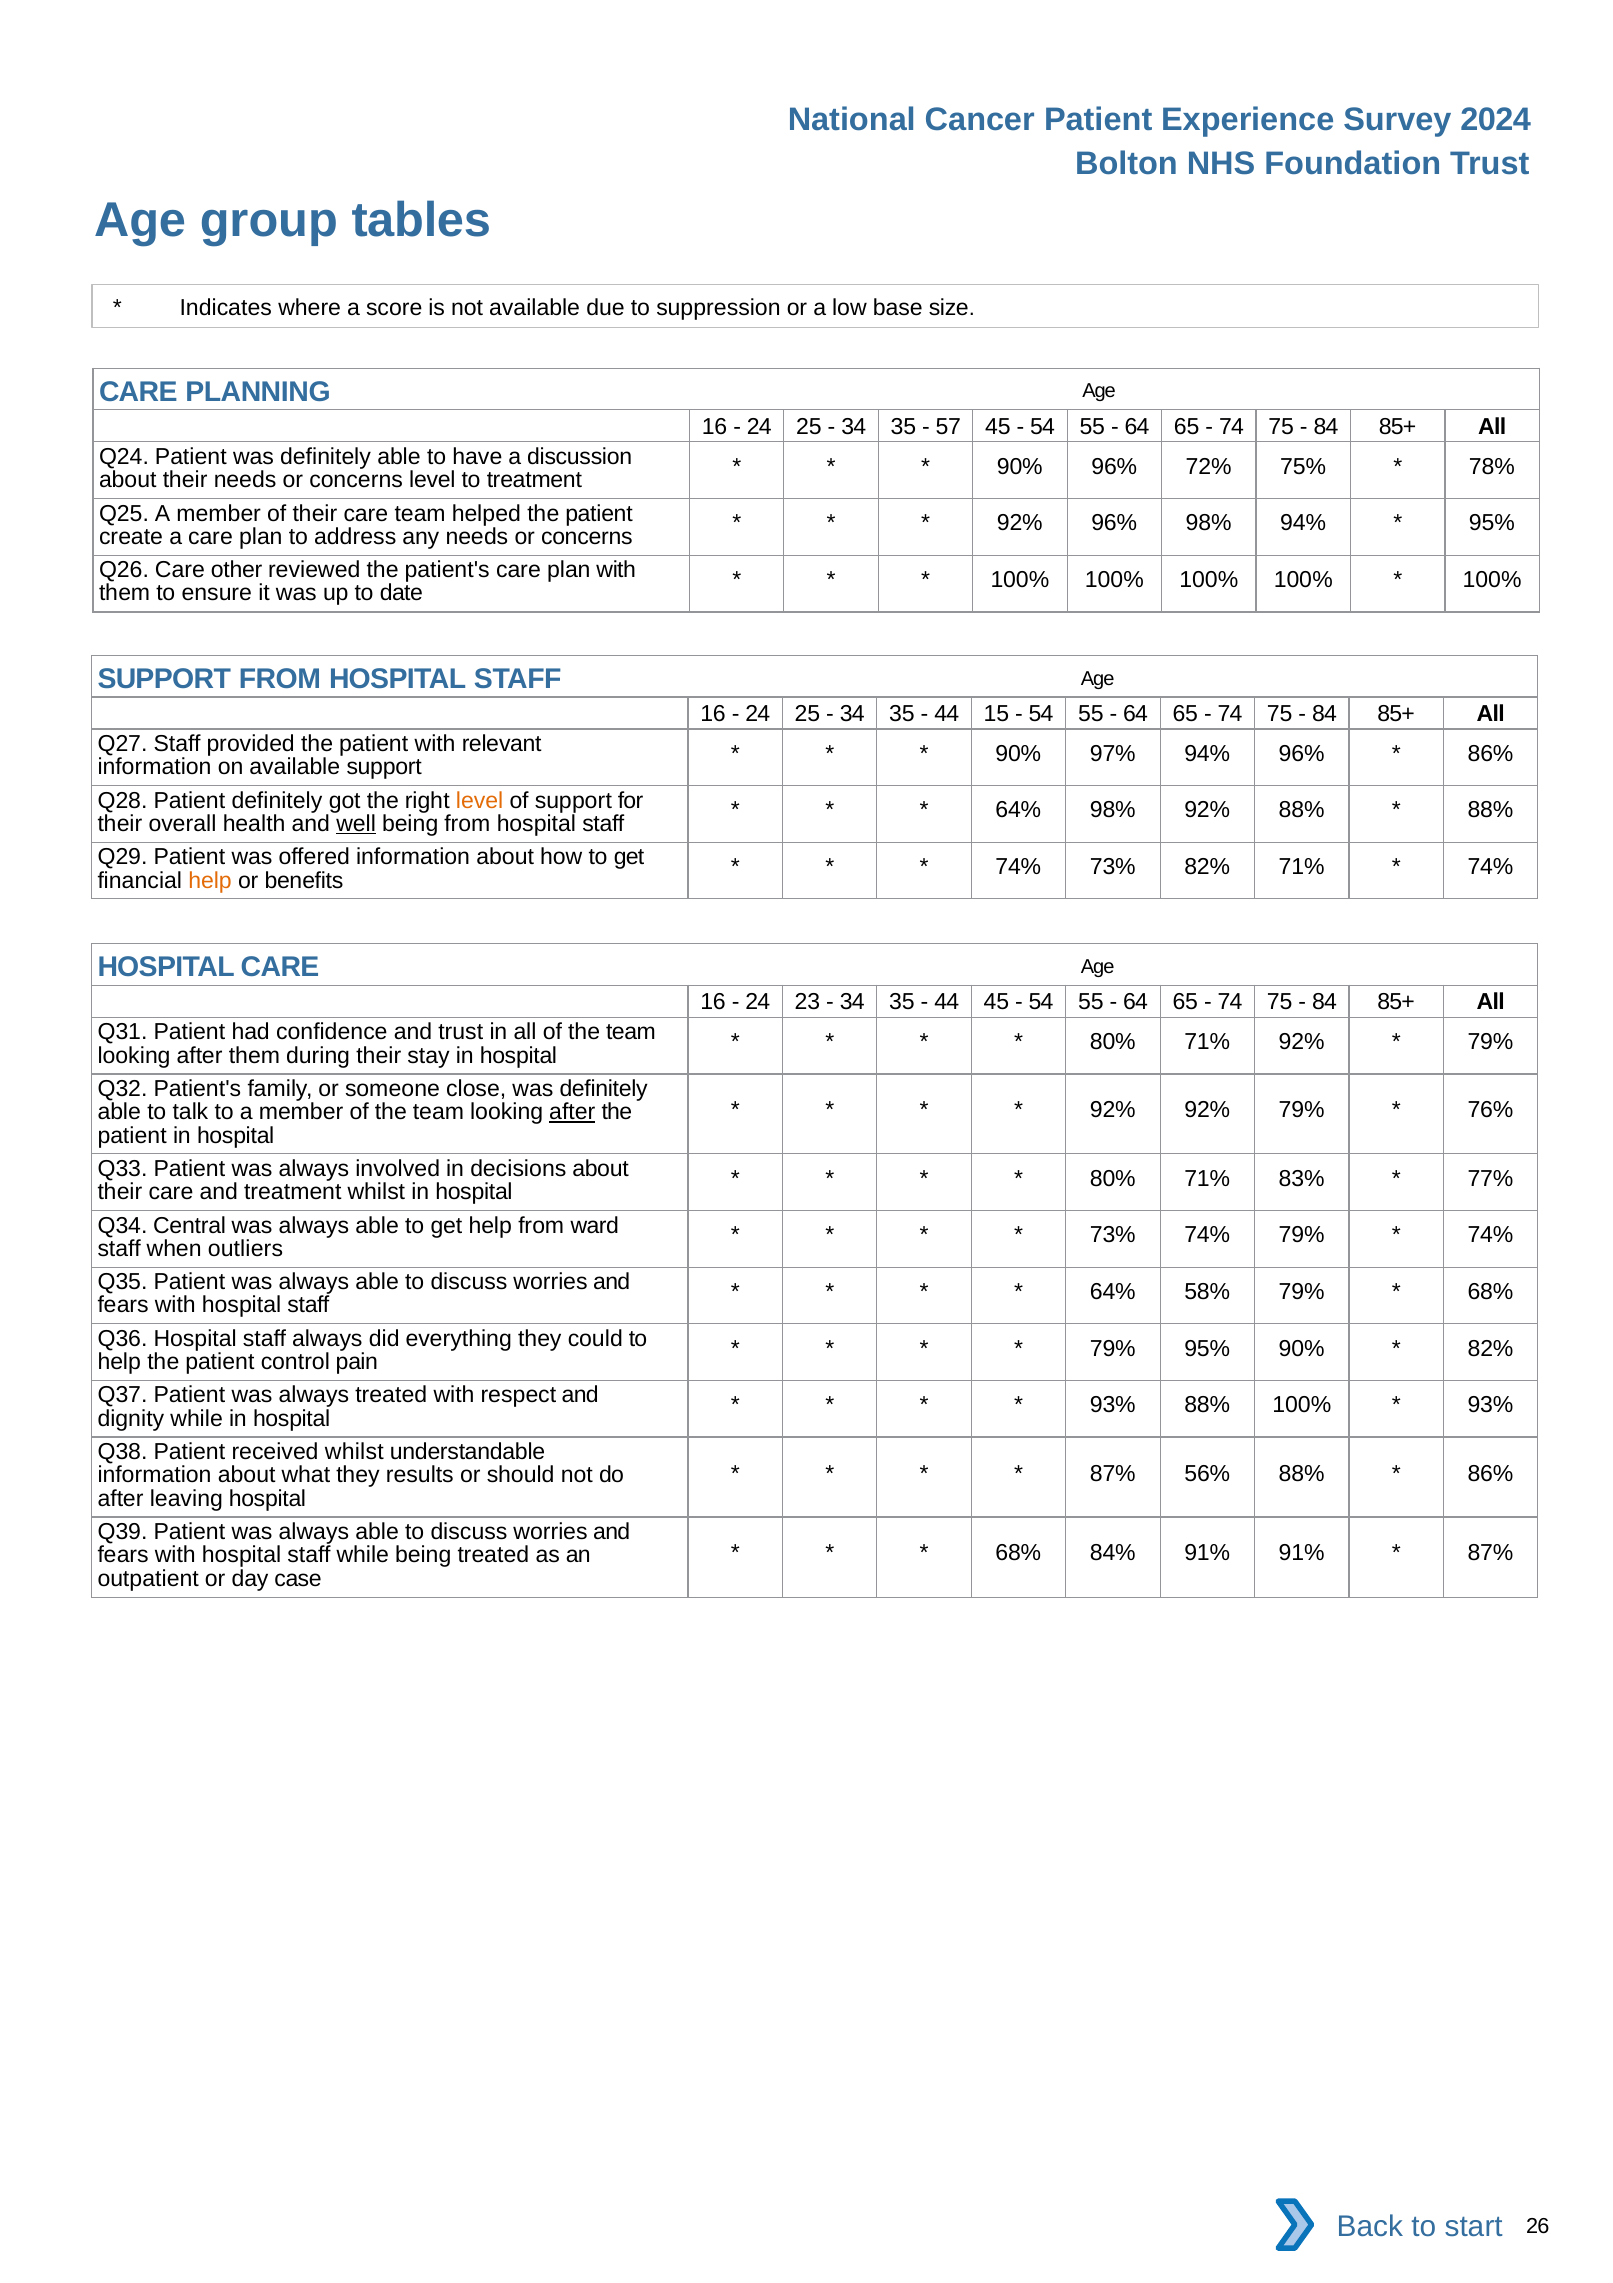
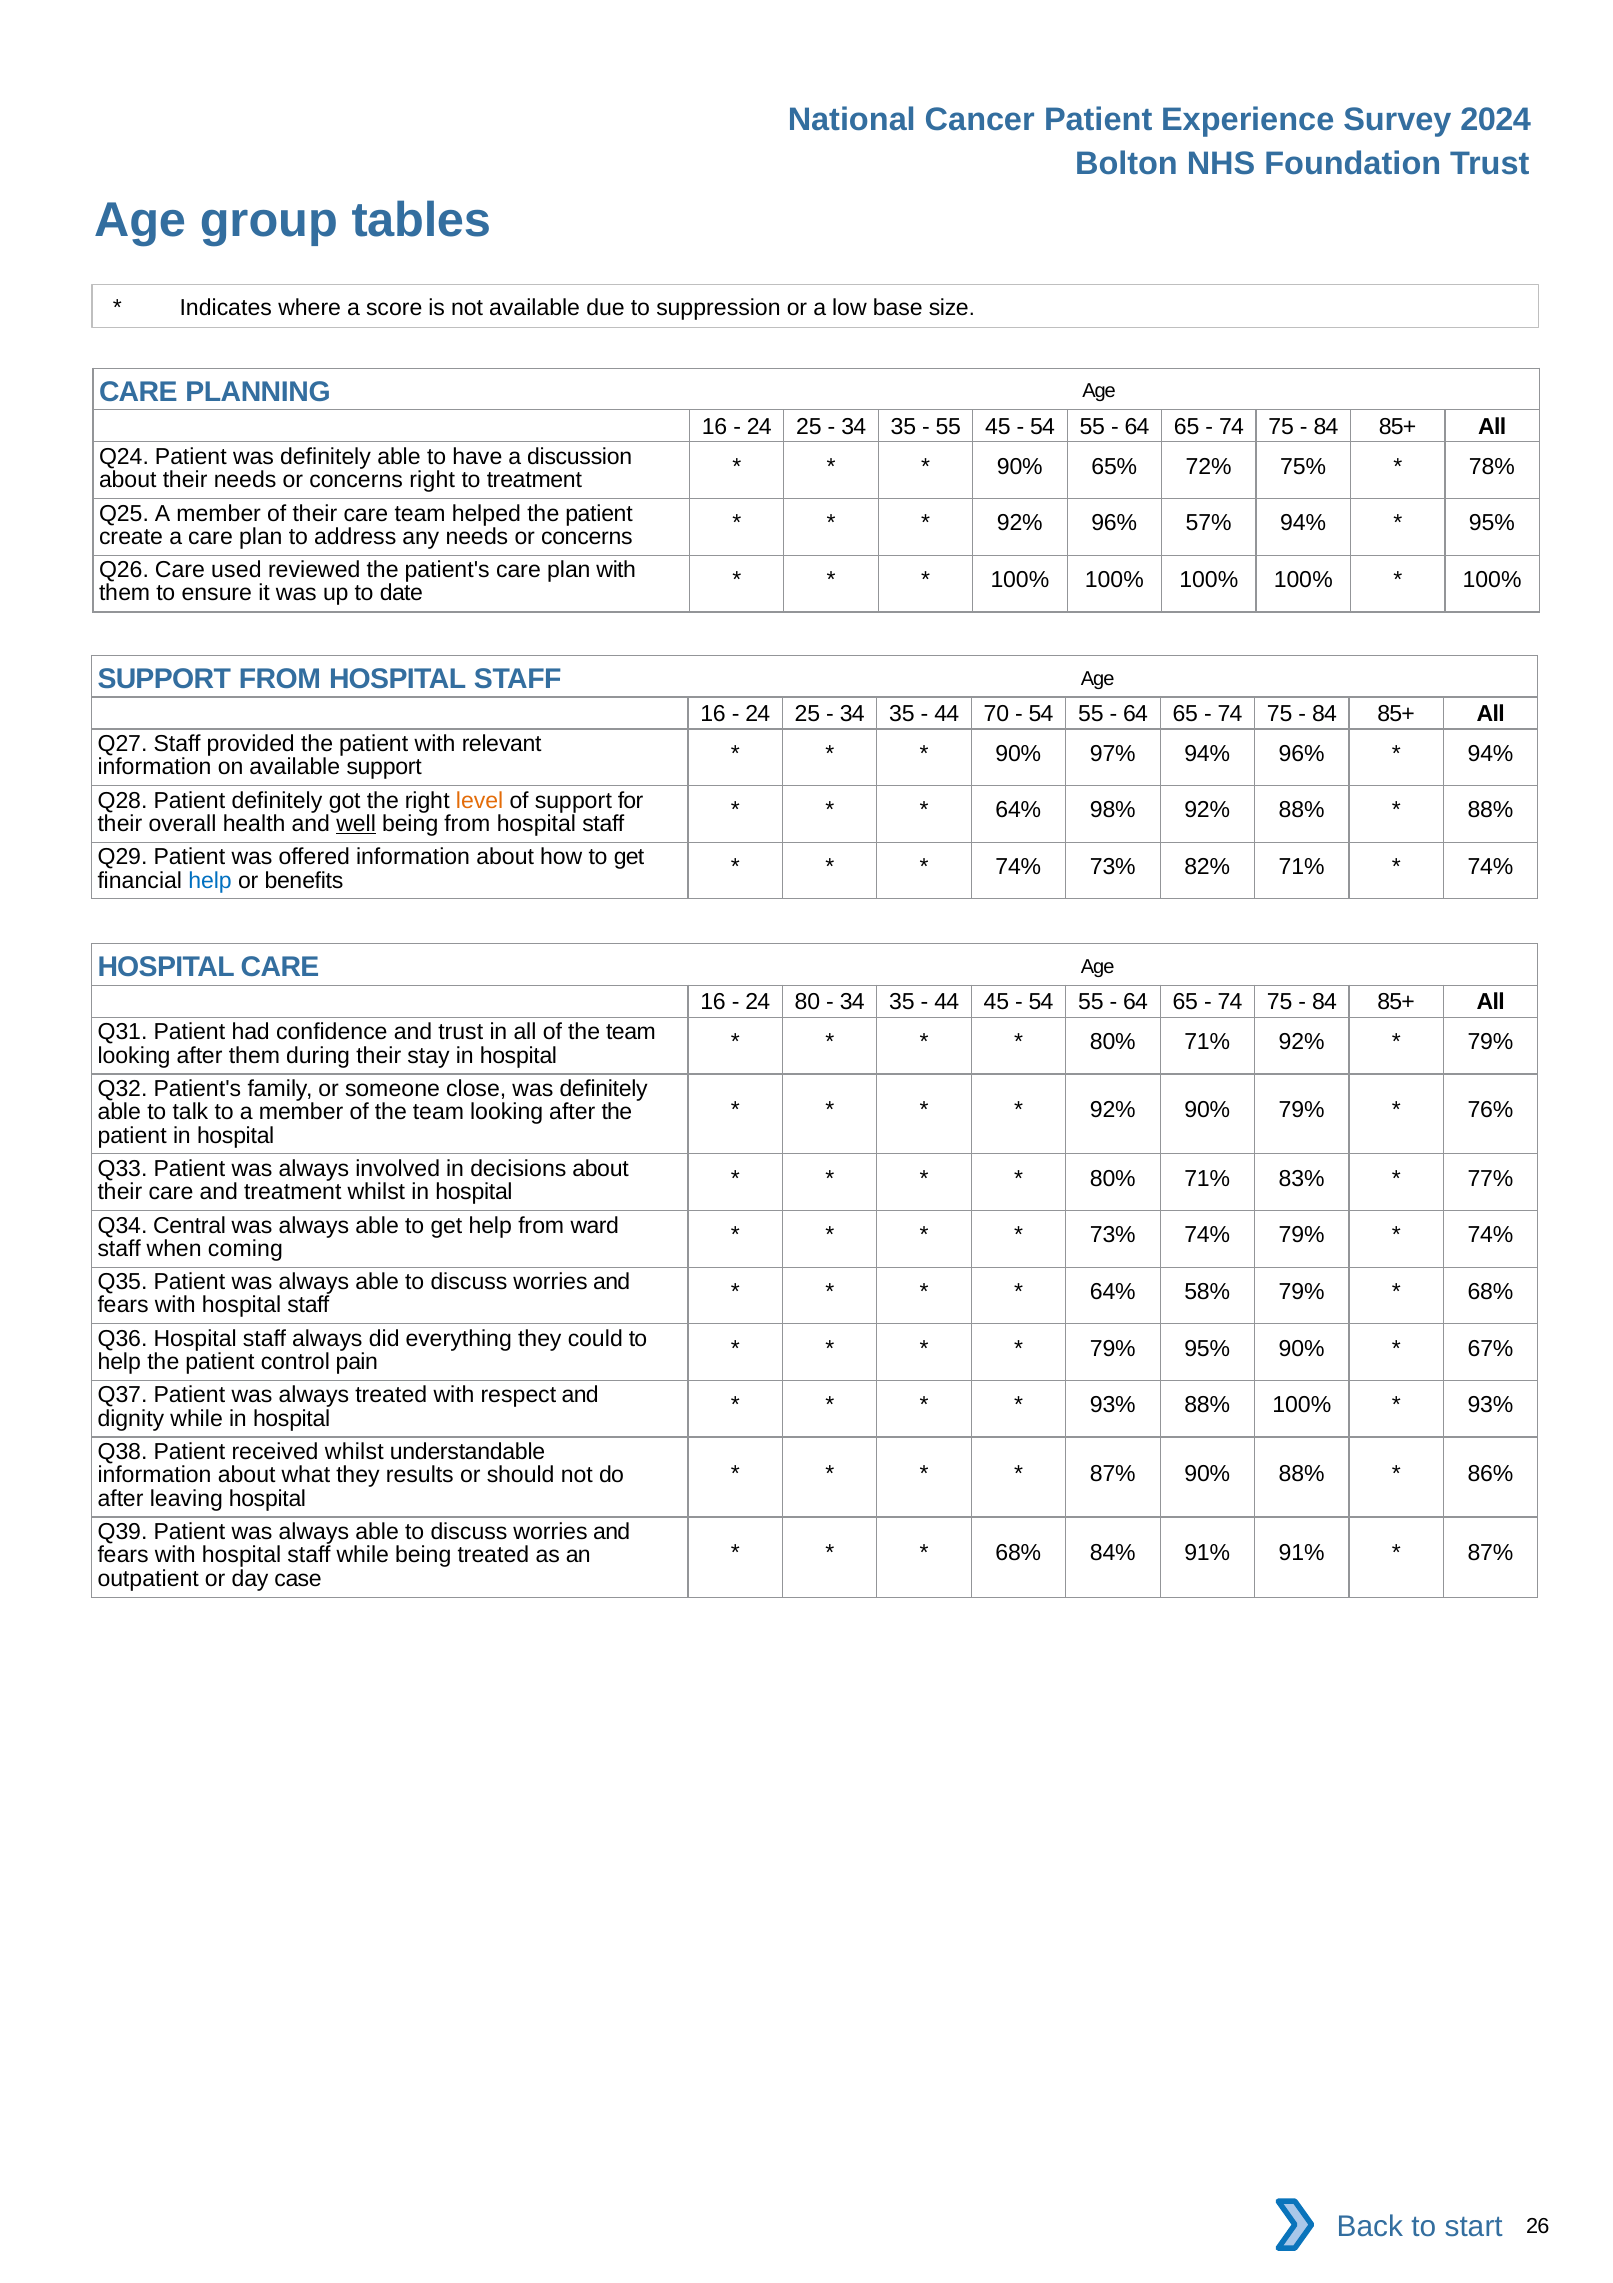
57 at (948, 427): 57 -> 55
90% 96%: 96% -> 65%
concerns level: level -> right
96% 98%: 98% -> 57%
other: other -> used
15: 15 -> 70
86% at (1491, 753): 86% -> 94%
help at (210, 880) colour: orange -> blue
23: 23 -> 80
92% 92%: 92% -> 90%
after at (572, 1112) underline: present -> none
outliers: outliers -> coming
82% at (1491, 1348): 82% -> 67%
87% 56%: 56% -> 90%
